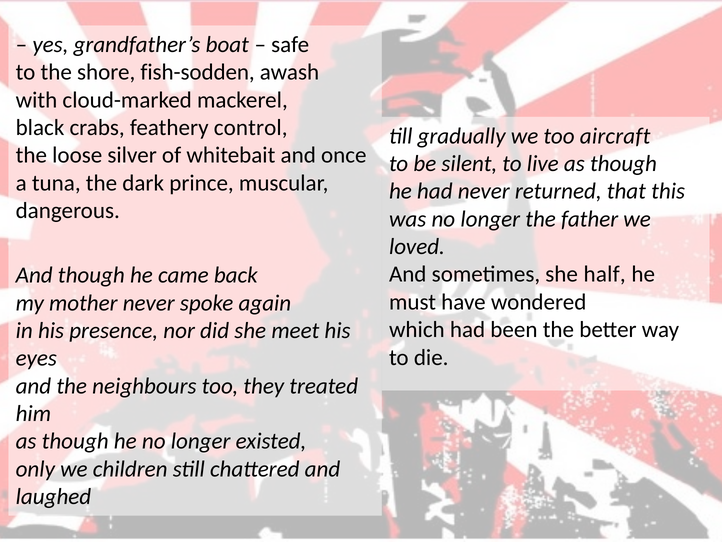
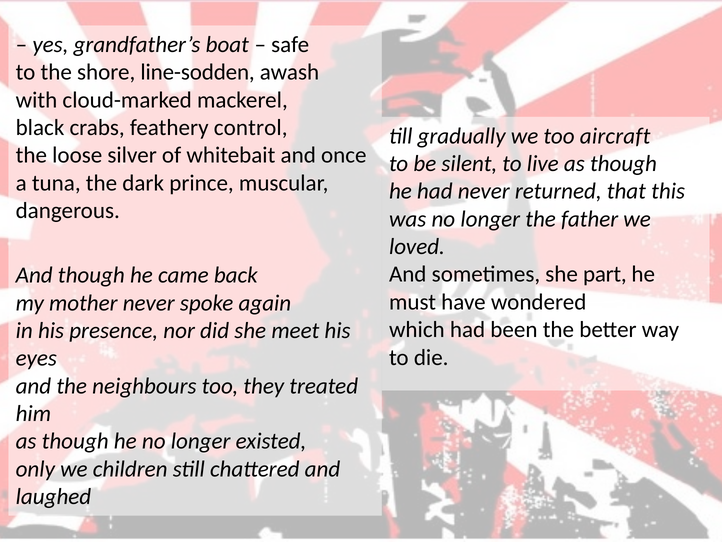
fish-sodden: fish-sodden -> line-sodden
half: half -> part
